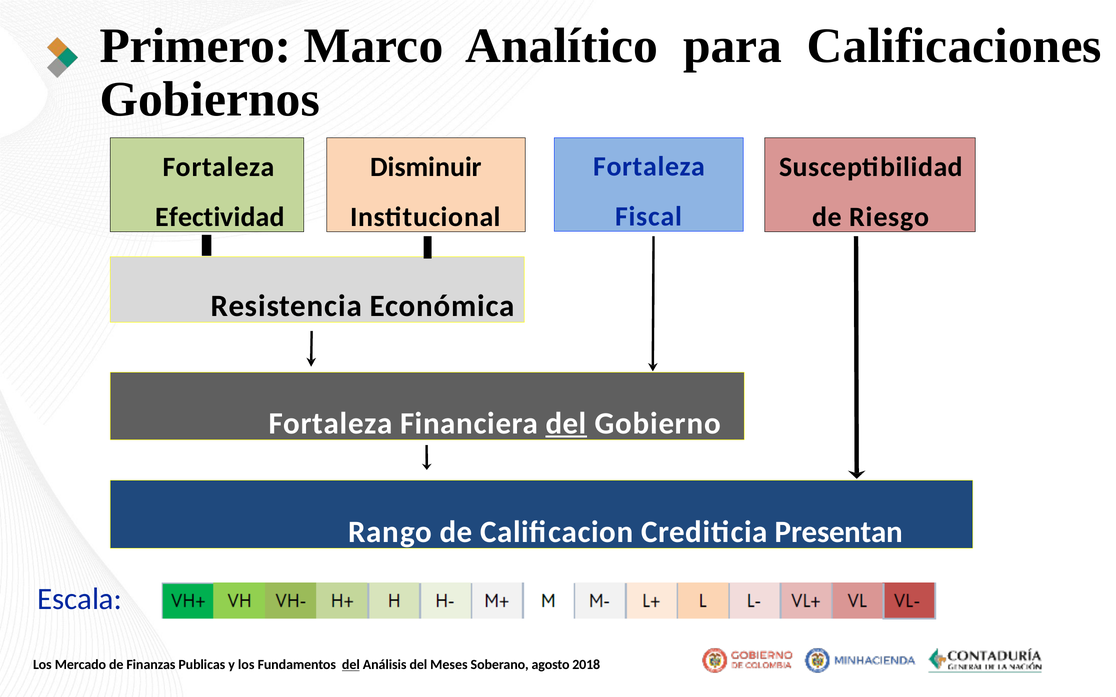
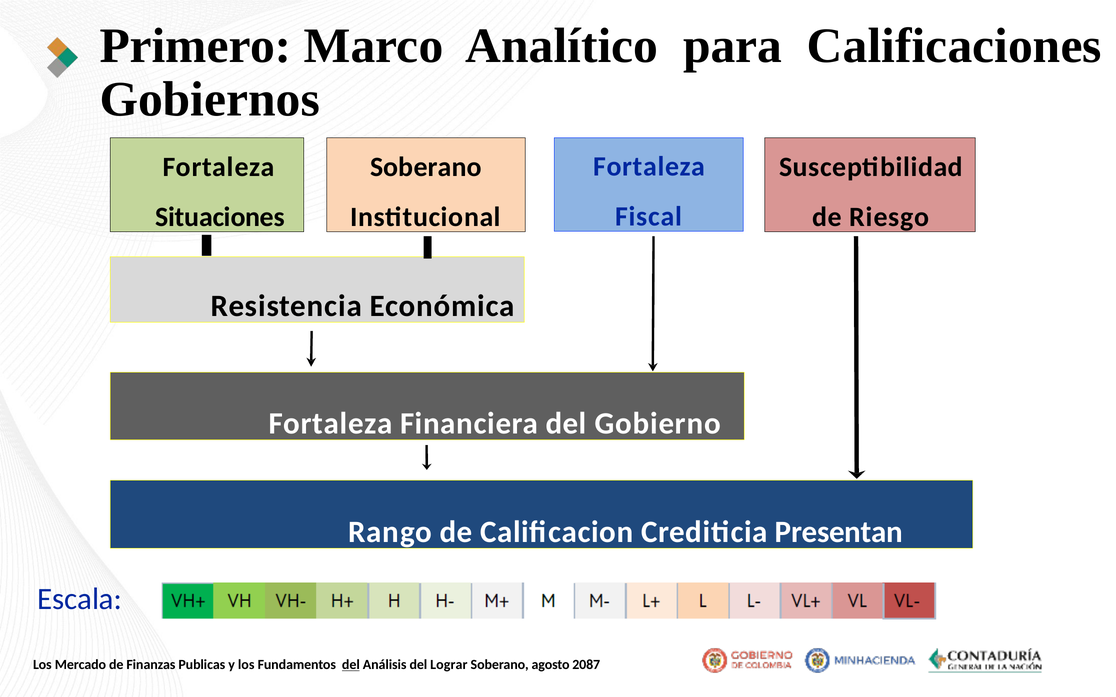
Disminuir at (426, 167): Disminuir -> Soberano
Efectividad: Efectividad -> Situaciones
del at (566, 424) underline: present -> none
Meses: Meses -> Lograr
2018: 2018 -> 2087
